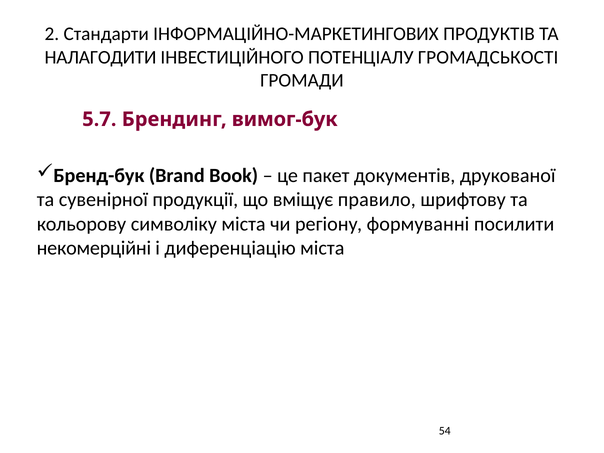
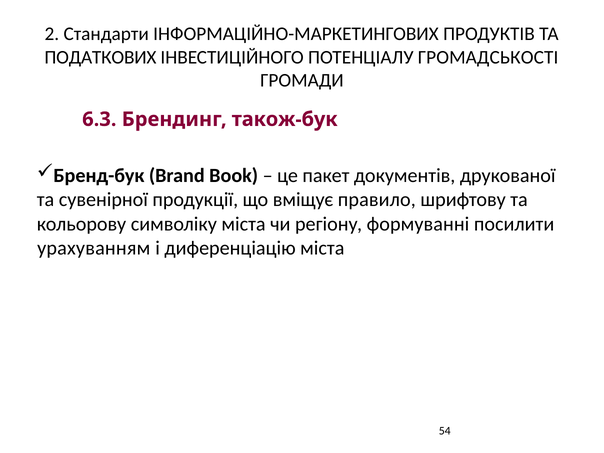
НАЛАГОДИТИ: НАЛАГОДИТИ -> ПОДАТКОВИХ
5.7: 5.7 -> 6.3
вимог-бук: вимог-бук -> також-бук
некомерційні: некомерційні -> урахуванням
